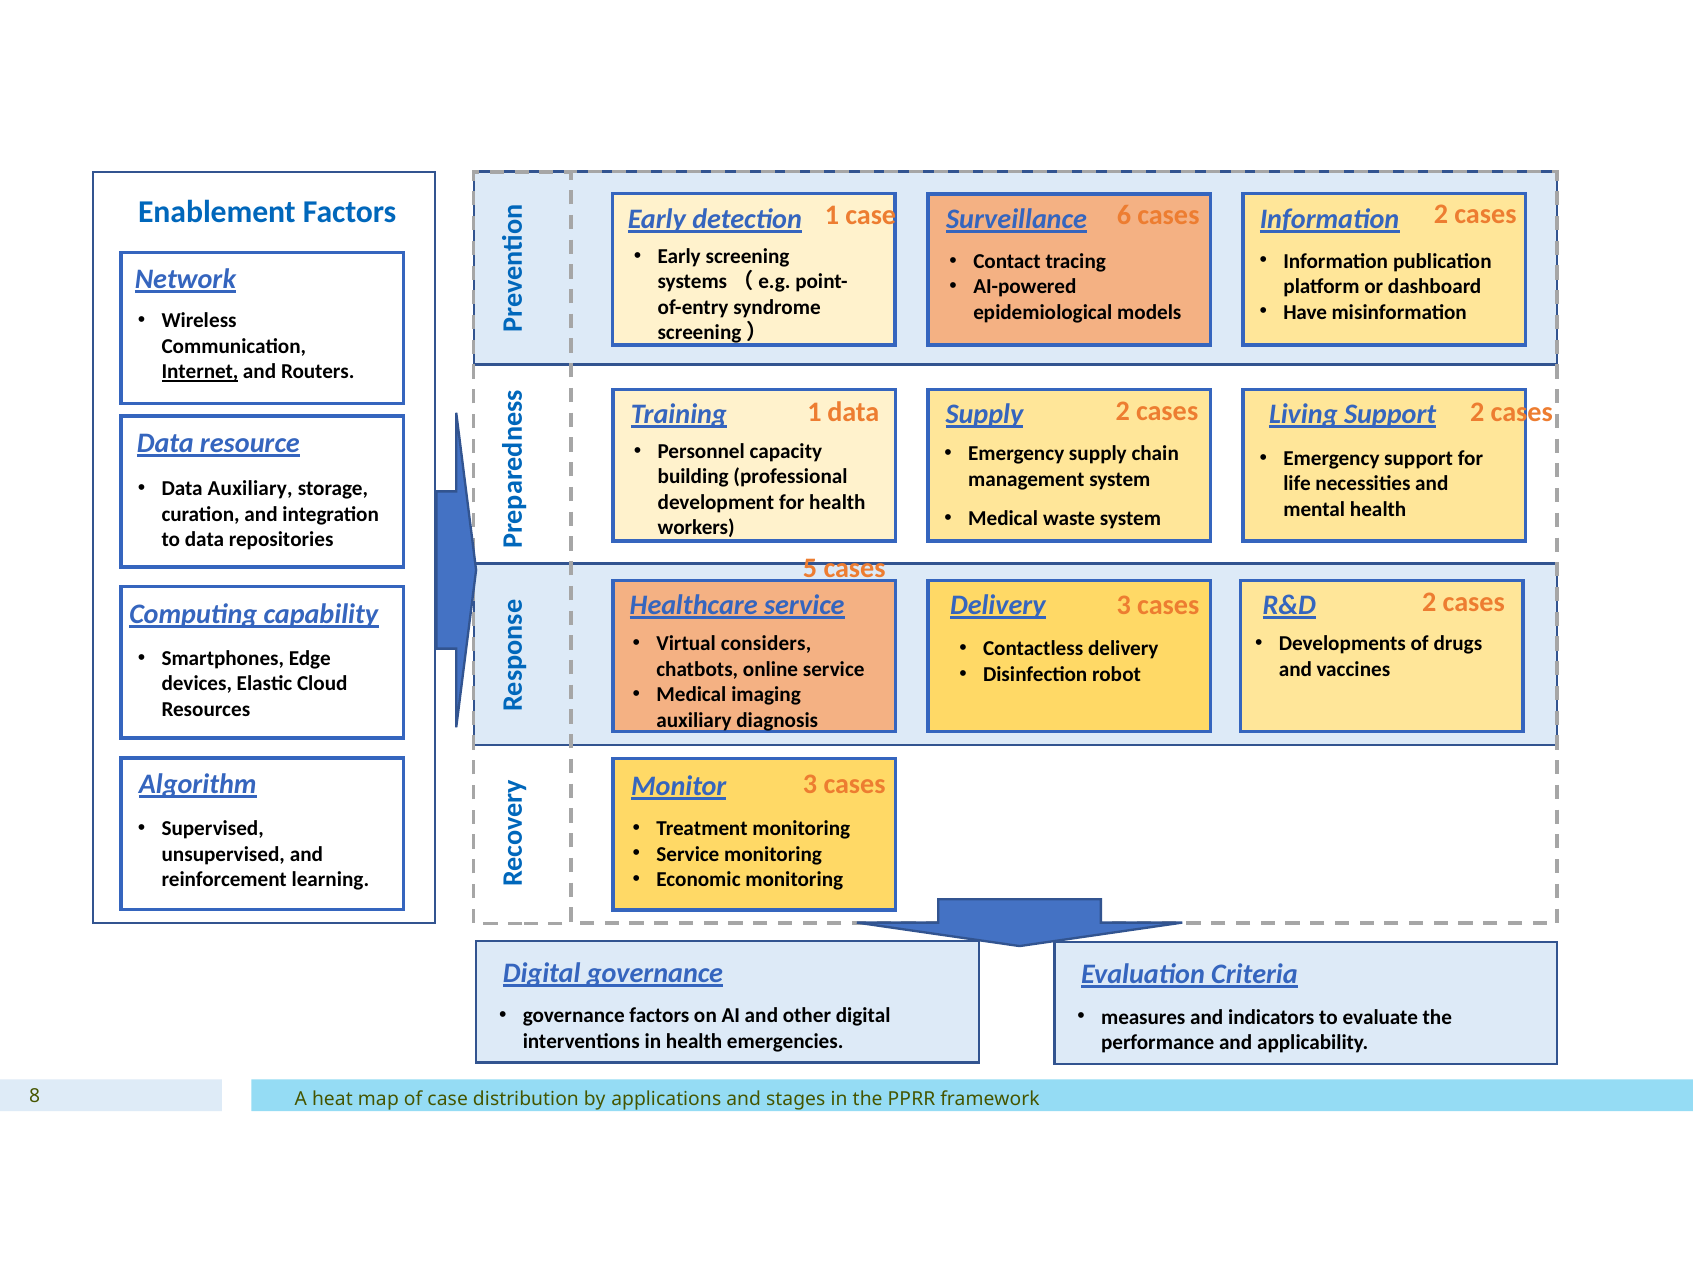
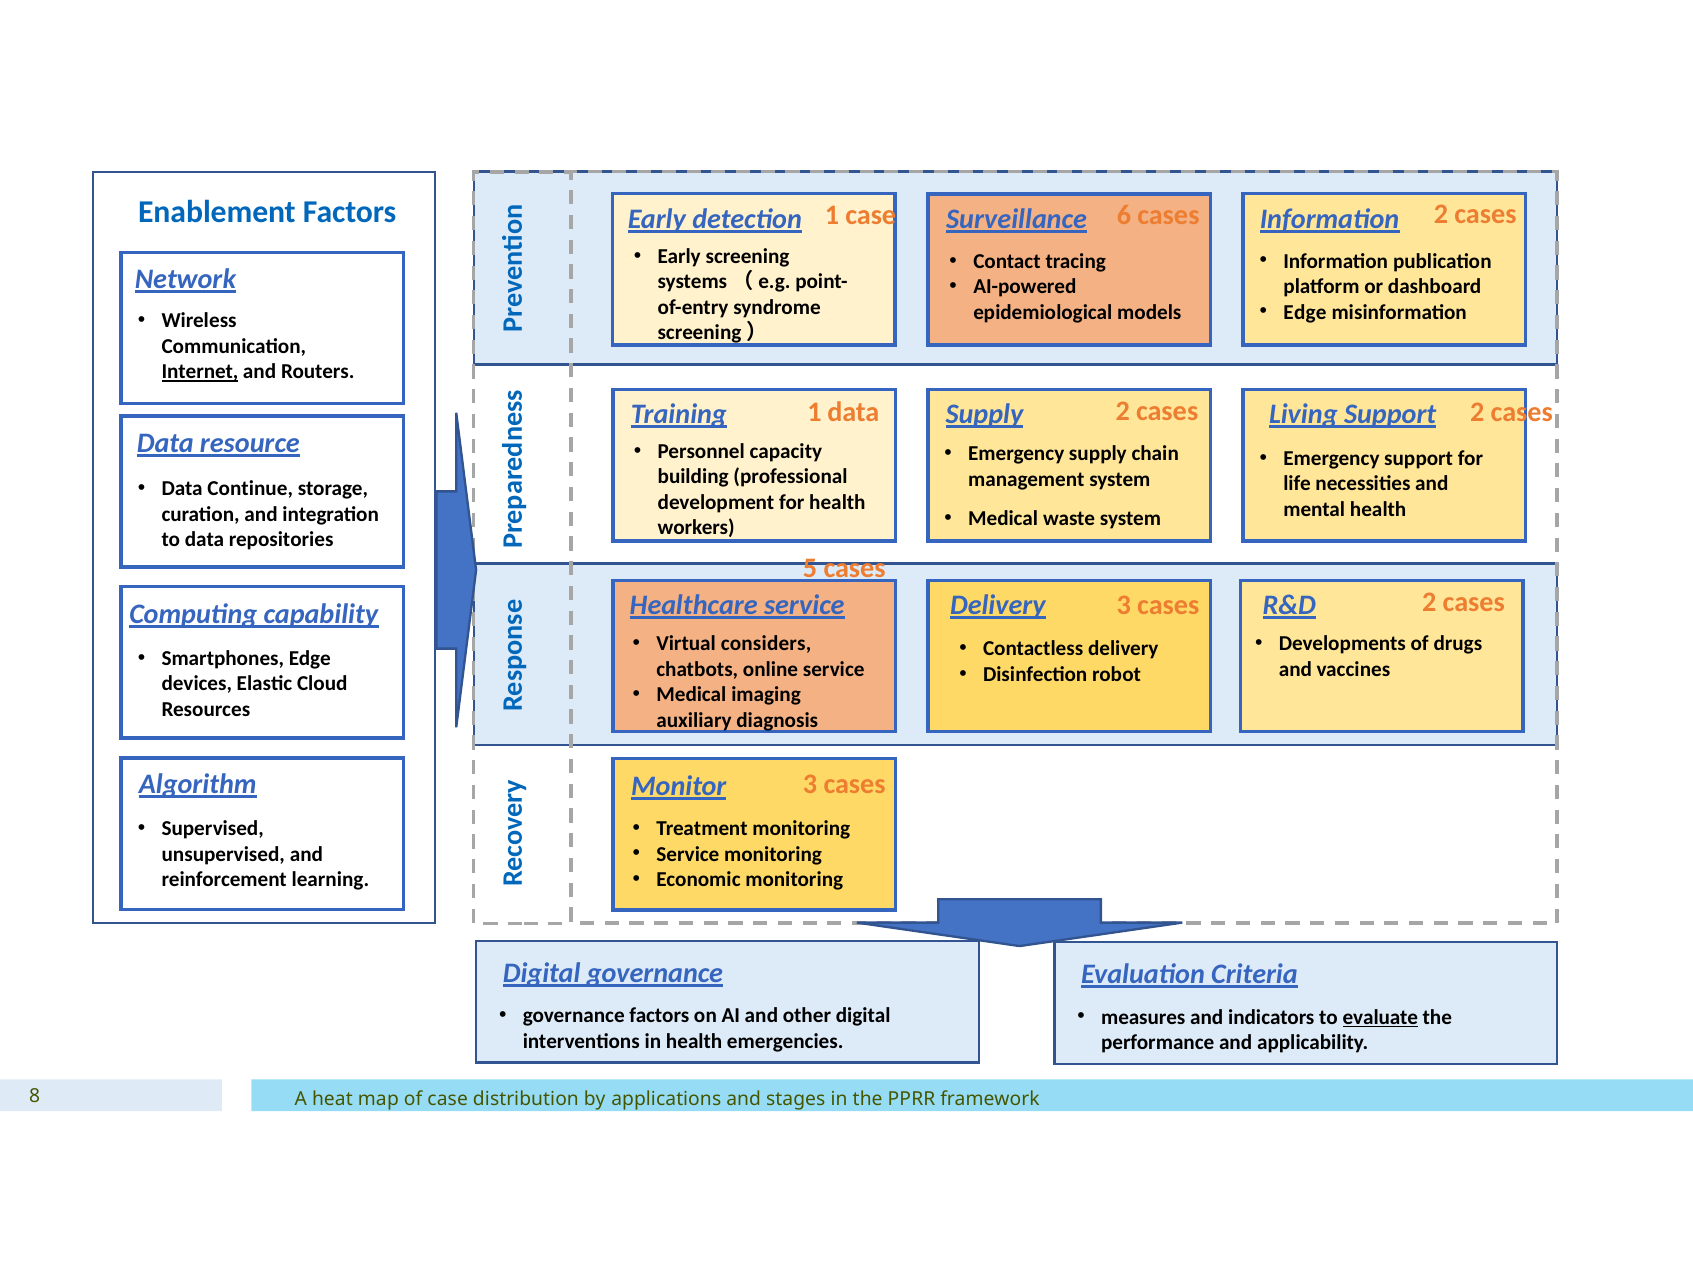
Have at (1305, 312): Have -> Edge
Data Auxiliary: Auxiliary -> Continue
evaluate underline: none -> present
